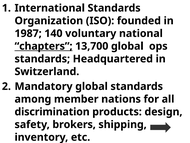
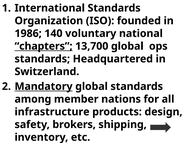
1987: 1987 -> 1986
Mandatory underline: none -> present
discrimination: discrimination -> infrastructure
